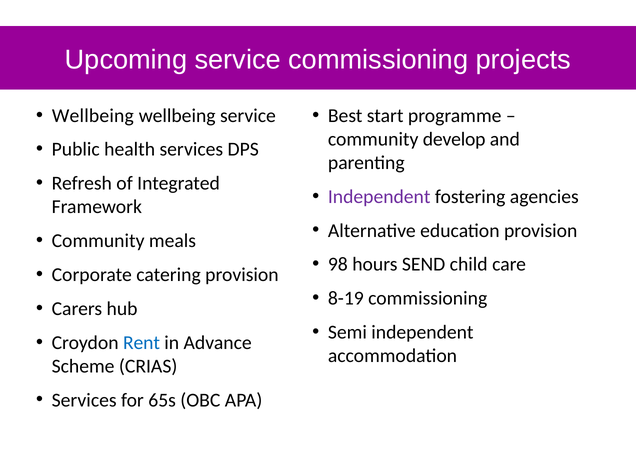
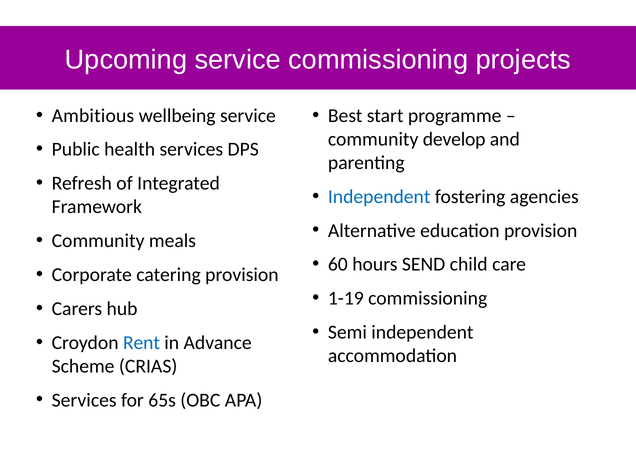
Wellbeing at (93, 116): Wellbeing -> Ambitious
Independent at (379, 197) colour: purple -> blue
98: 98 -> 60
8-19: 8-19 -> 1-19
